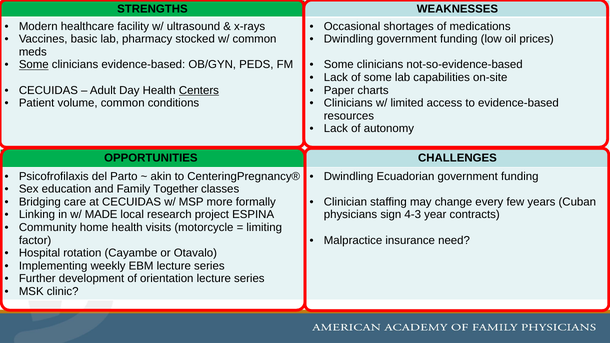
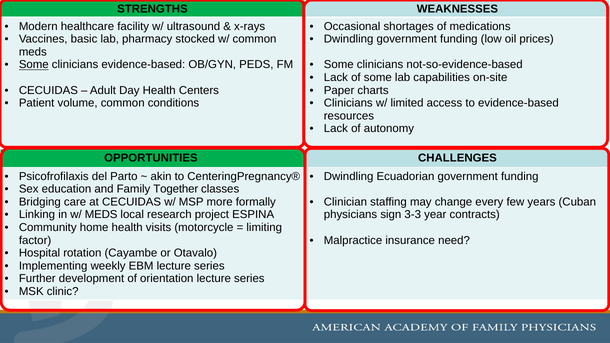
Centers underline: present -> none
w/ MADE: MADE -> MEDS
4-3: 4-3 -> 3-3
